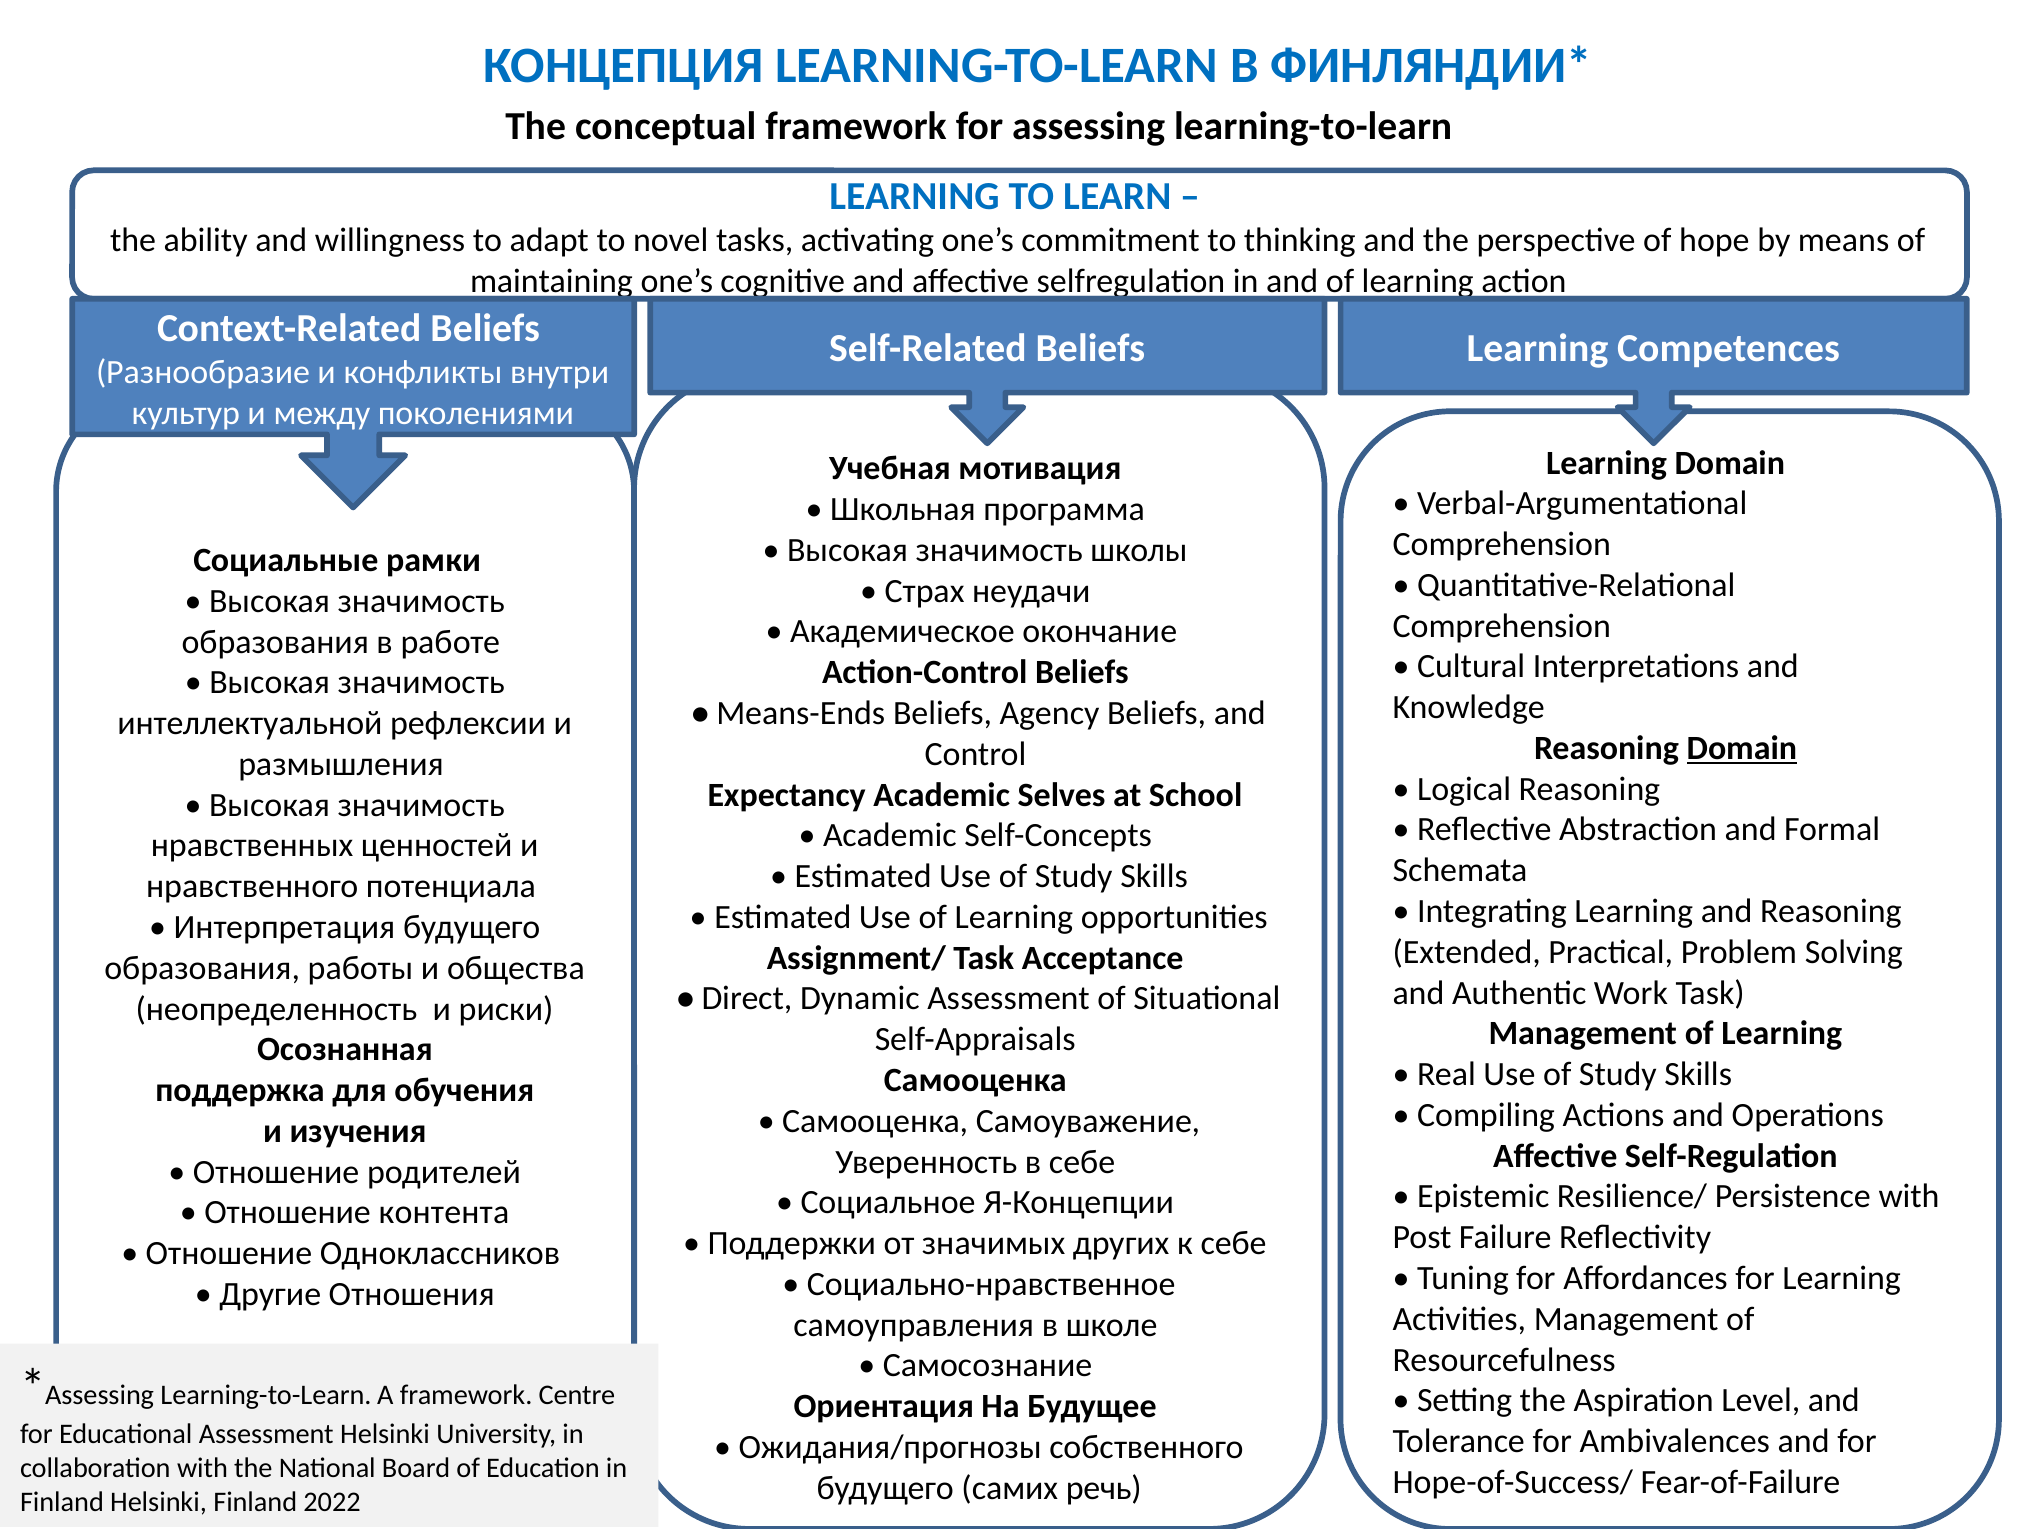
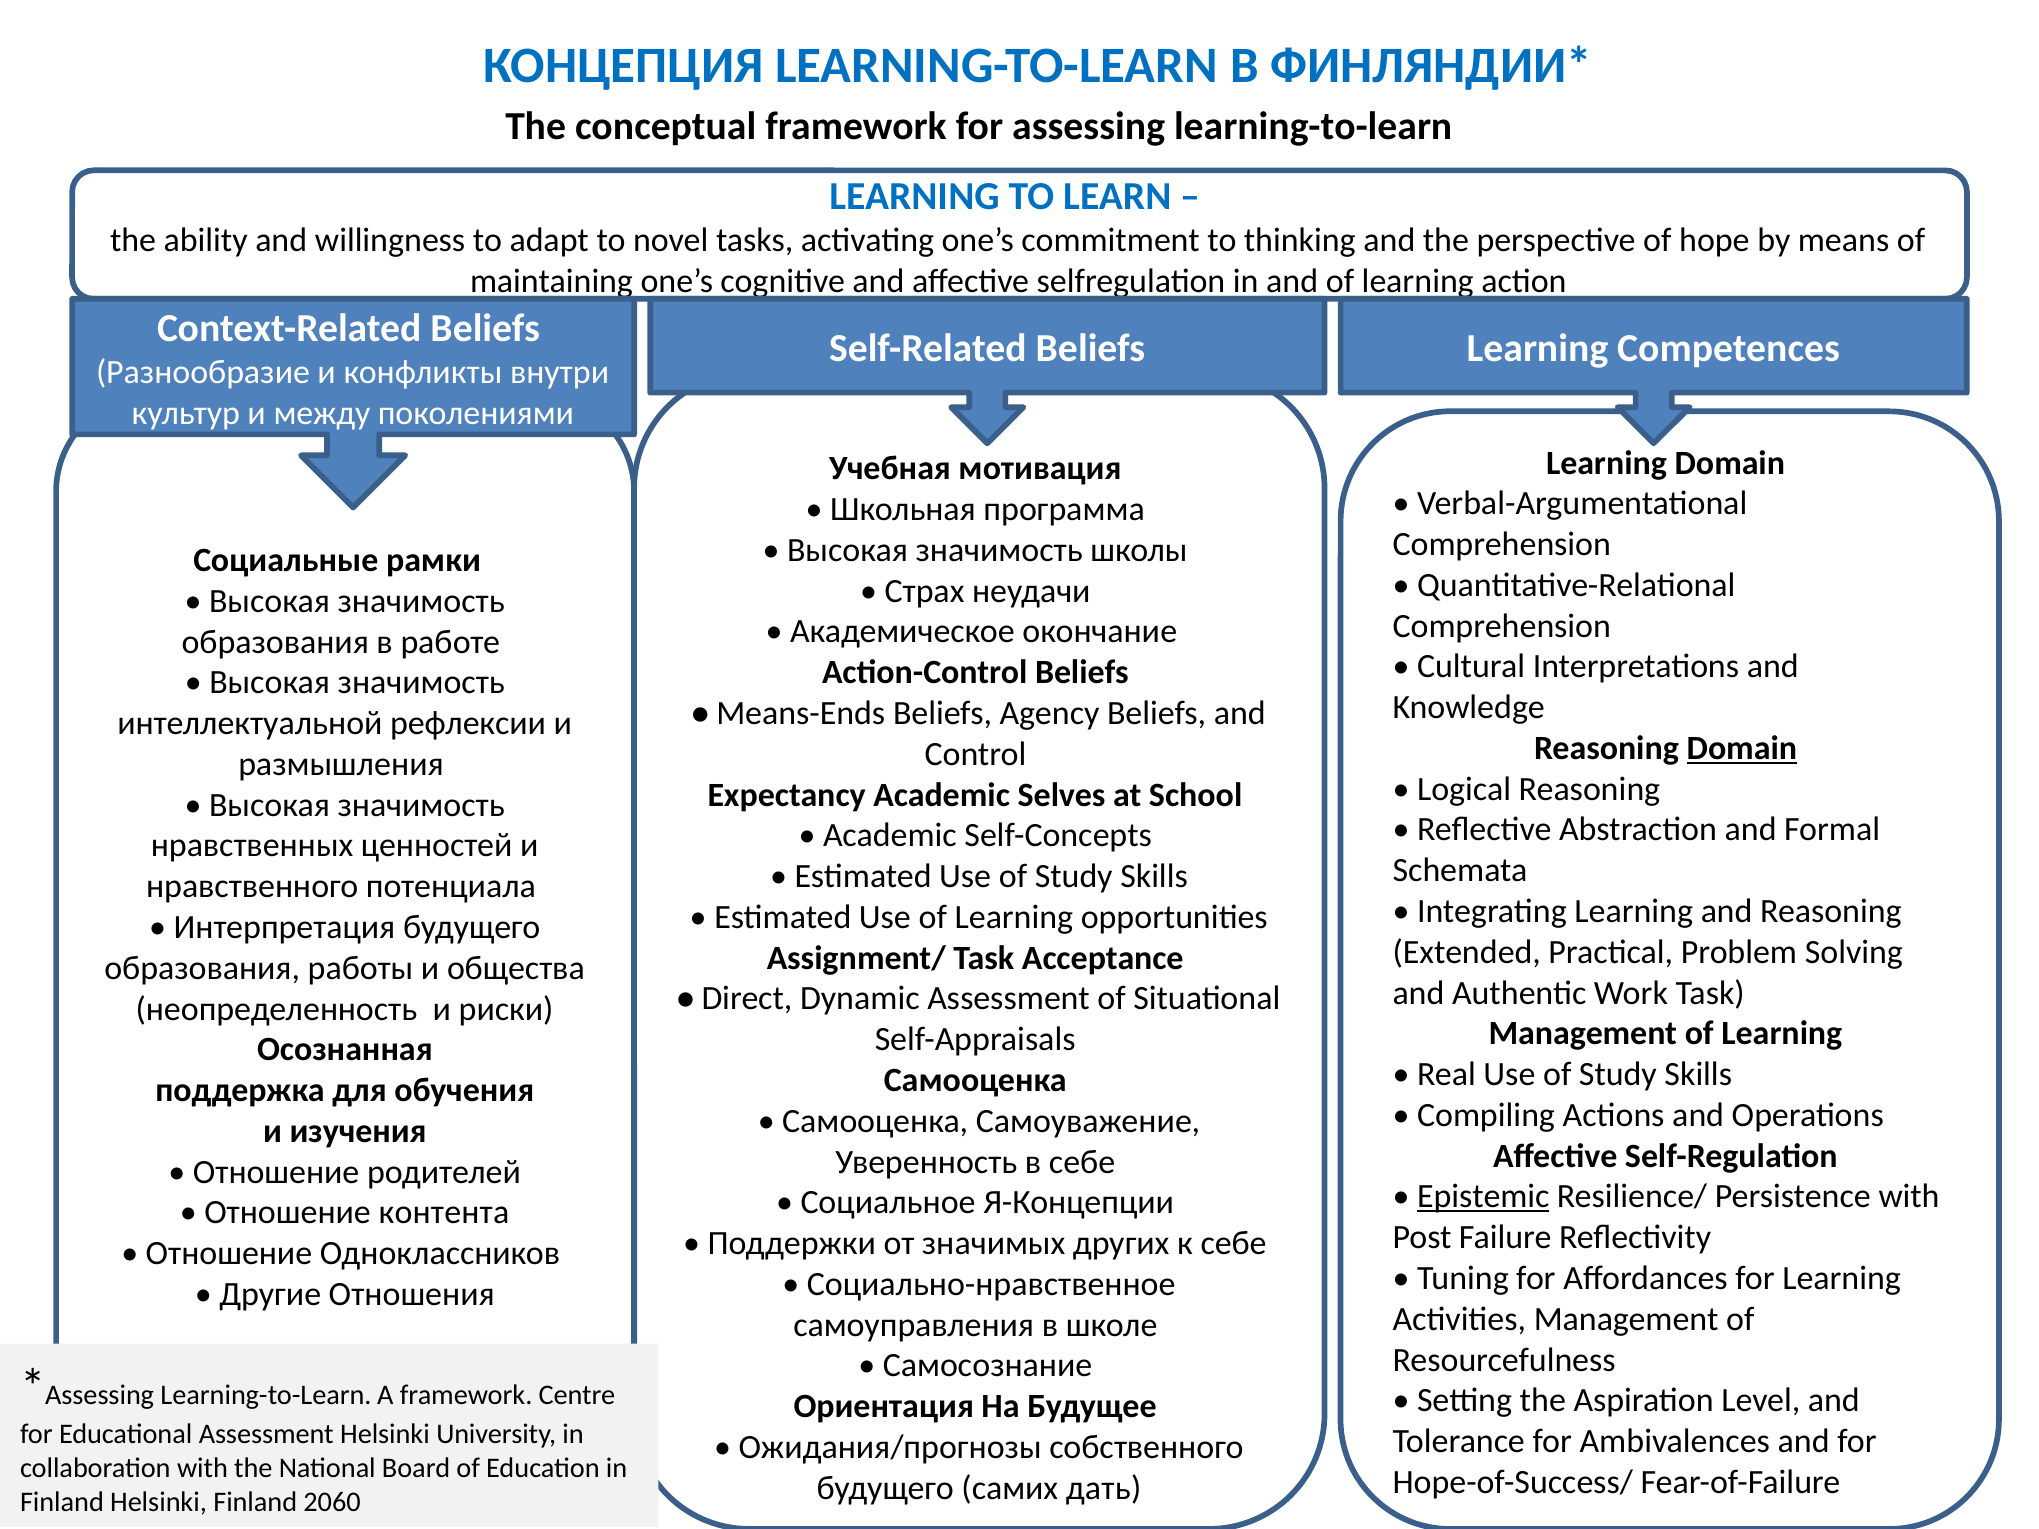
Epistemic underline: none -> present
речь: речь -> дать
2022: 2022 -> 2060
